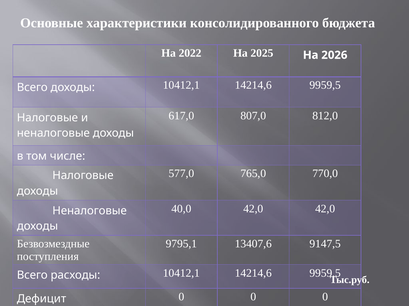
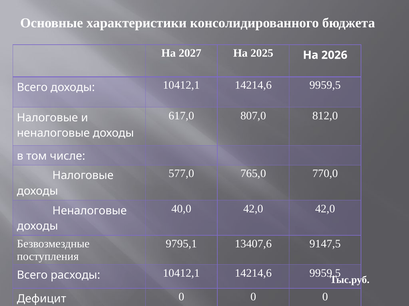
2022: 2022 -> 2027
